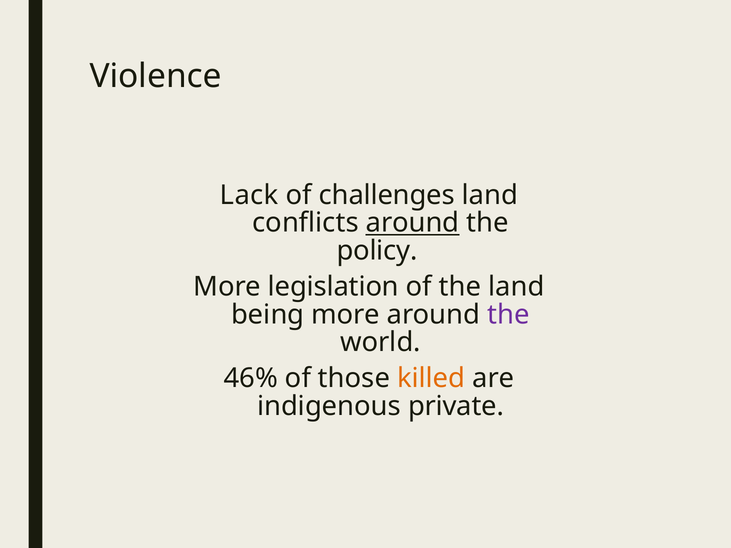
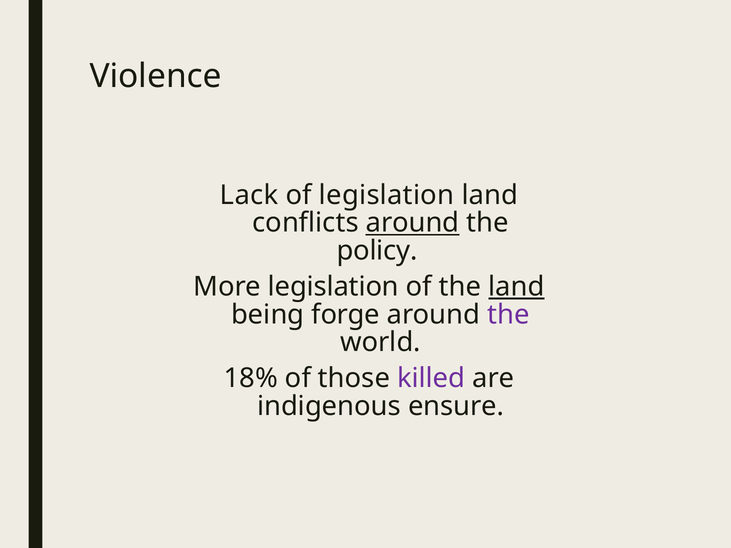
of challenges: challenges -> legislation
land at (516, 287) underline: none -> present
being more: more -> forge
46%: 46% -> 18%
killed colour: orange -> purple
private: private -> ensure
